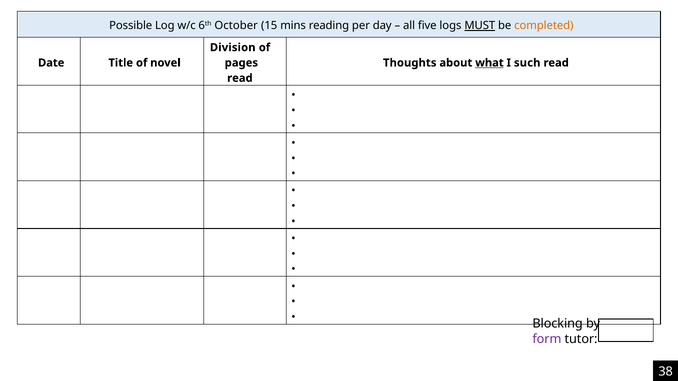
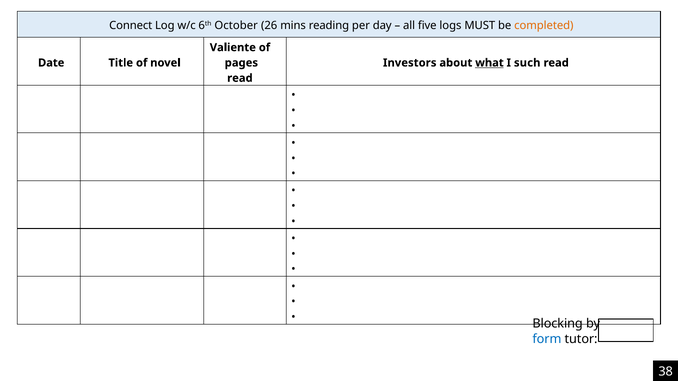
Possible: Possible -> Connect
15: 15 -> 26
MUST underline: present -> none
Division: Division -> Valiente
Thoughts: Thoughts -> Investors
form colour: purple -> blue
